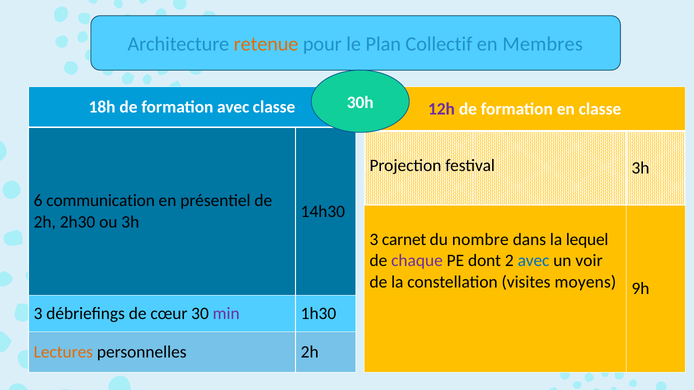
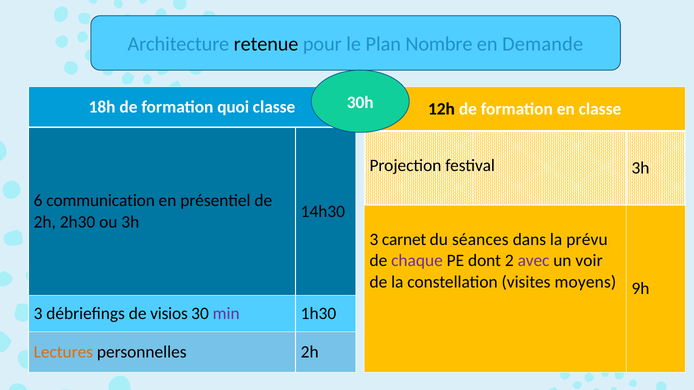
retenue colour: orange -> black
Collectif: Collectif -> Nombre
Membres: Membres -> Demande
formation avec: avec -> quoi
12h colour: purple -> black
nombre: nombre -> séances
lequel: lequel -> prévu
avec at (534, 261) colour: blue -> purple
cœur: cœur -> visios
